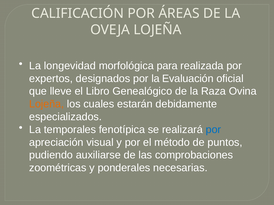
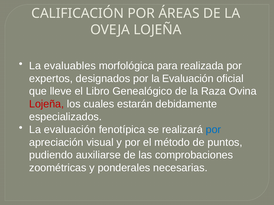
longevidad: longevidad -> evaluables
Lojeña at (47, 104) colour: orange -> red
temporales at (70, 130): temporales -> evaluación
